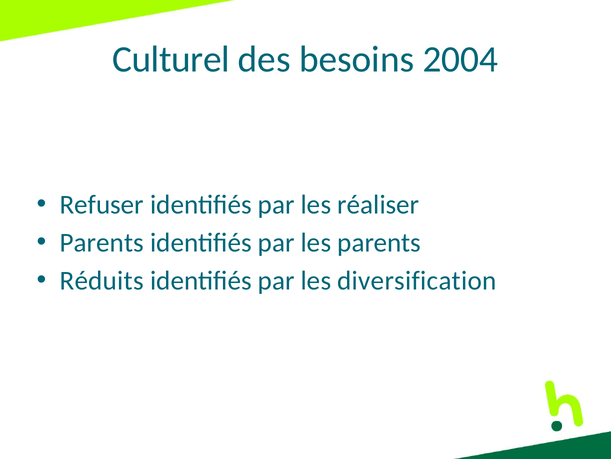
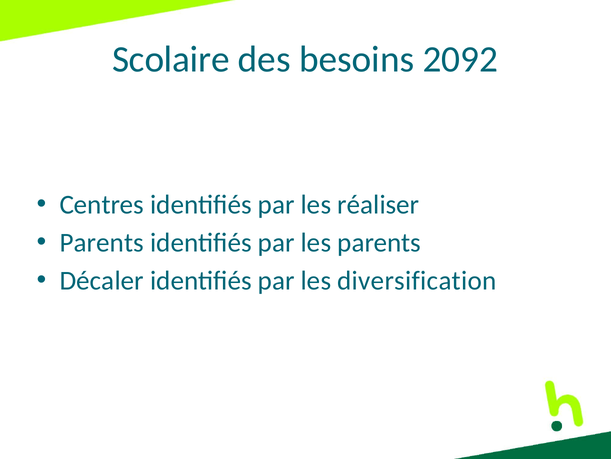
Culturel: Culturel -> Scolaire
2004: 2004 -> 2092
Refuser: Refuser -> Centres
Réduits: Réduits -> Décaler
